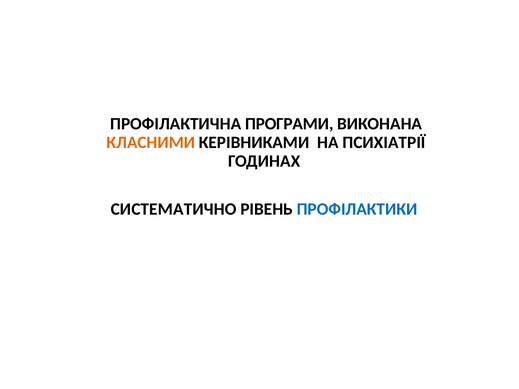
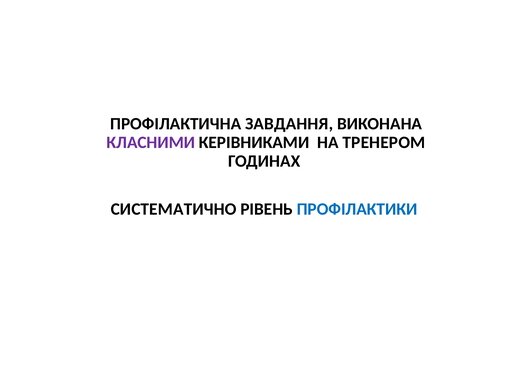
ПРОГРАМИ: ПРОГРАМИ -> ЗАВДАННЯ
КЛАСНИМИ colour: orange -> purple
ПСИХІАТРІЇ: ПСИХІАТРІЇ -> ТРЕНЕРОМ
